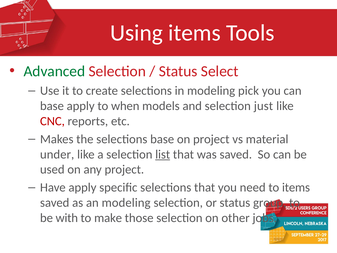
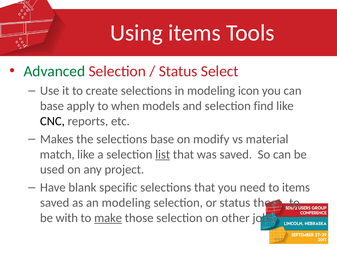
pick: pick -> icon
just: just -> find
CNC colour: red -> black
on project: project -> modify
under: under -> match
Have apply: apply -> blank
status group: group -> those
make underline: none -> present
